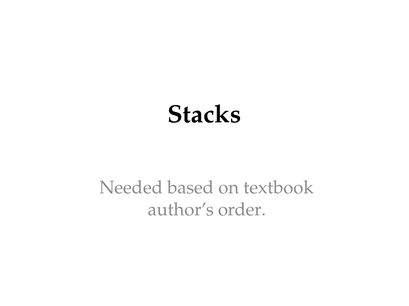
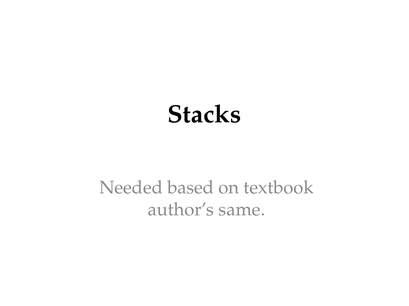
order: order -> same
